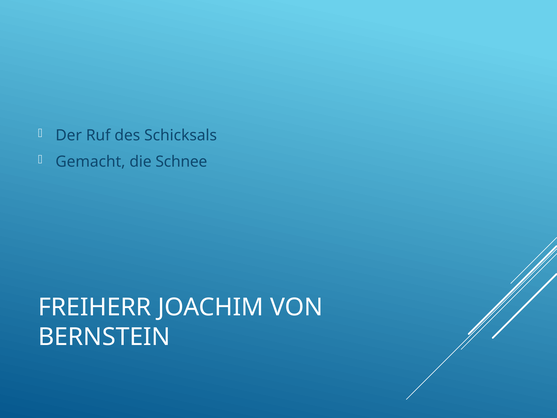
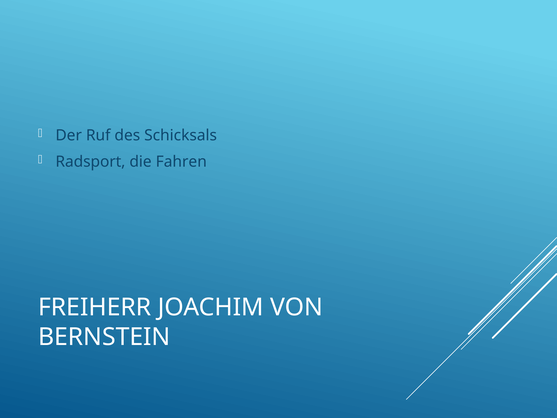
Gemacht: Gemacht -> Radsport
Schnee: Schnee -> Fahren
